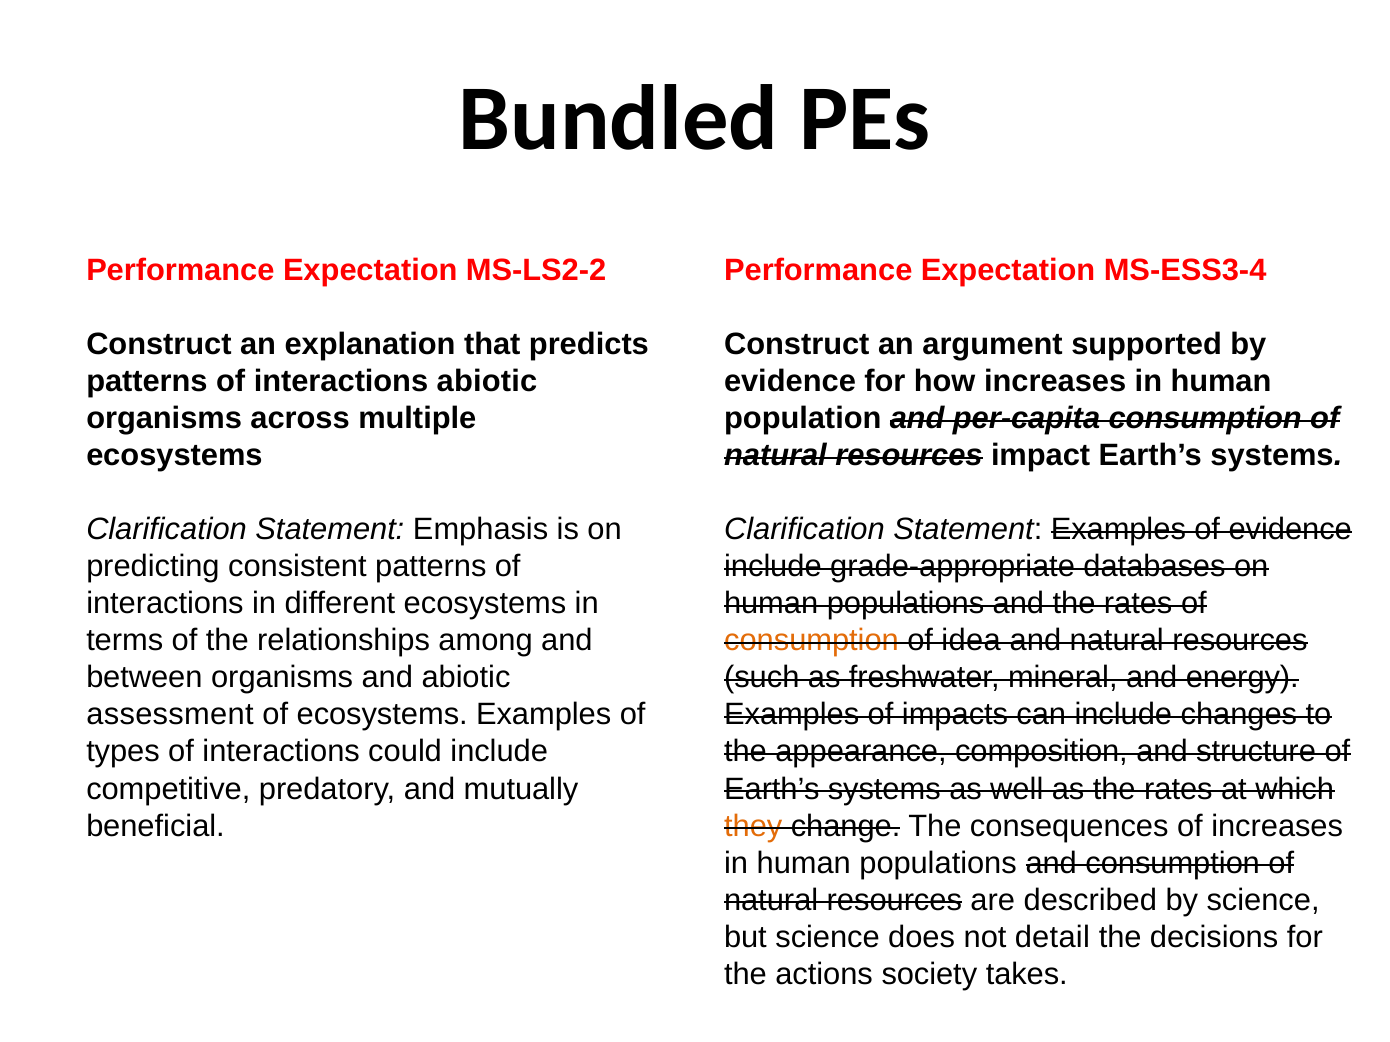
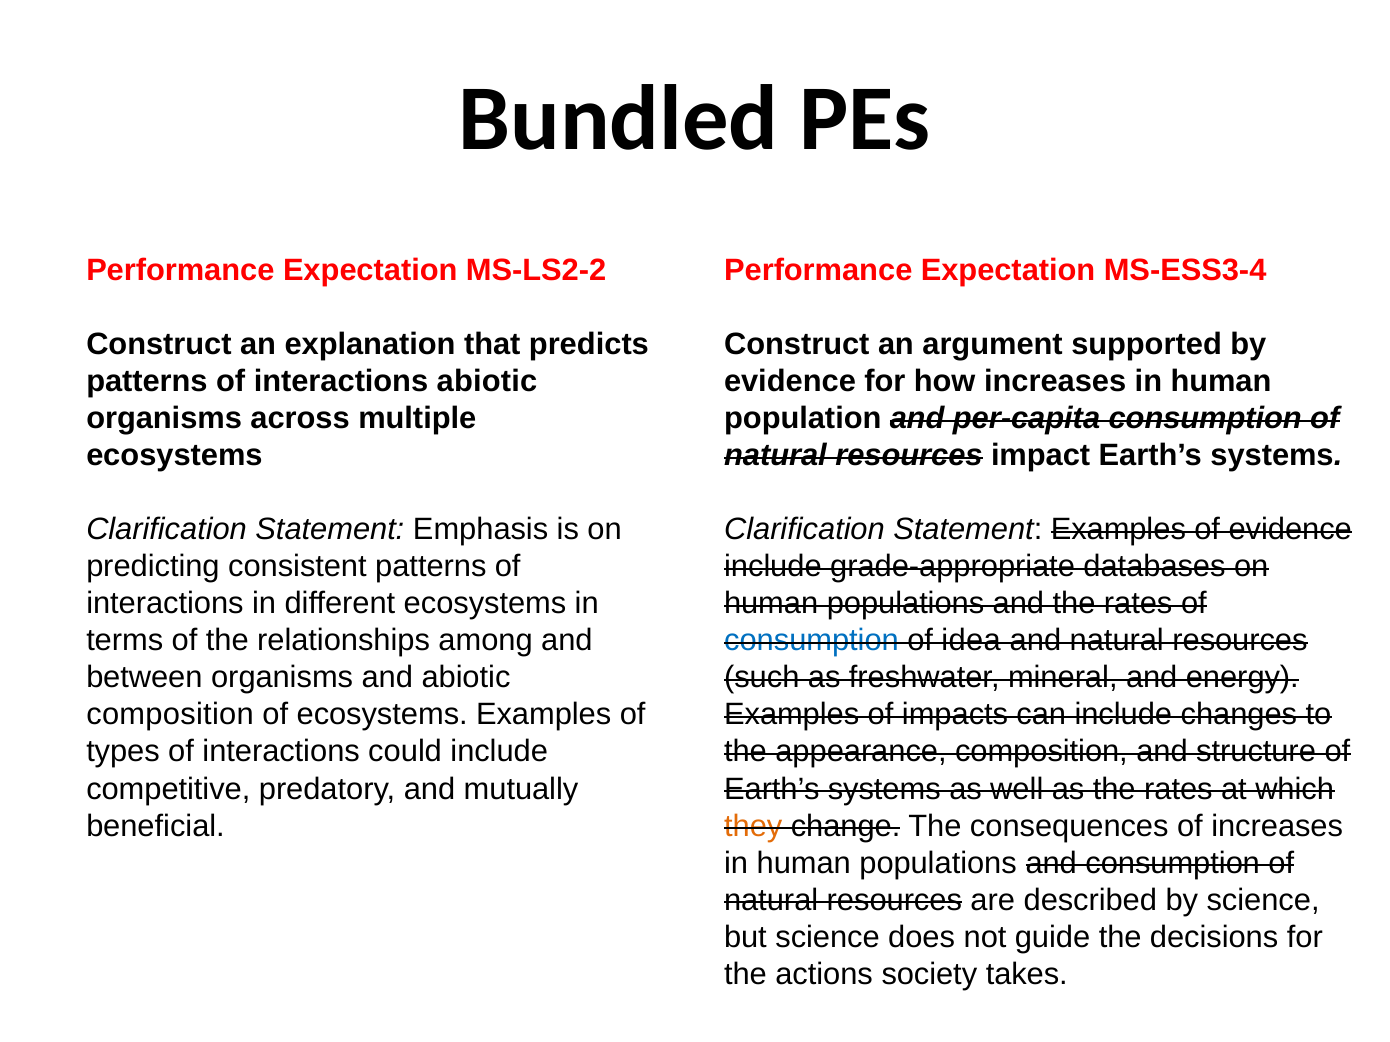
consumption at (812, 641) colour: orange -> blue
assessment at (170, 715): assessment -> composition
detail: detail -> guide
